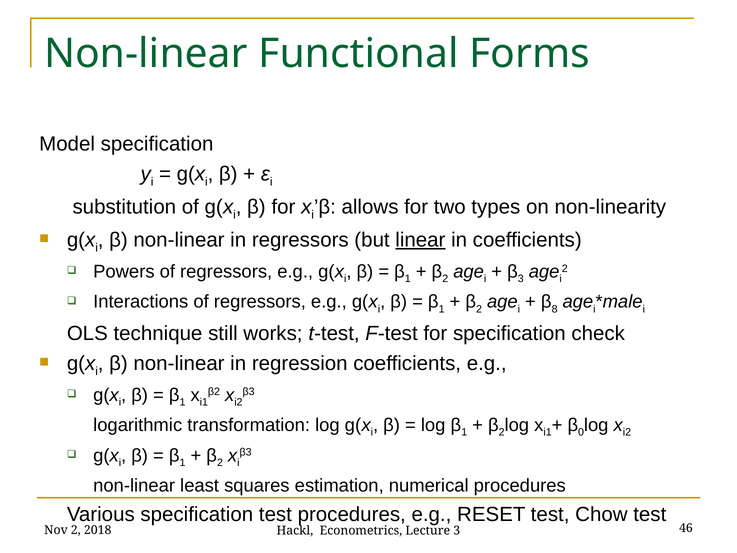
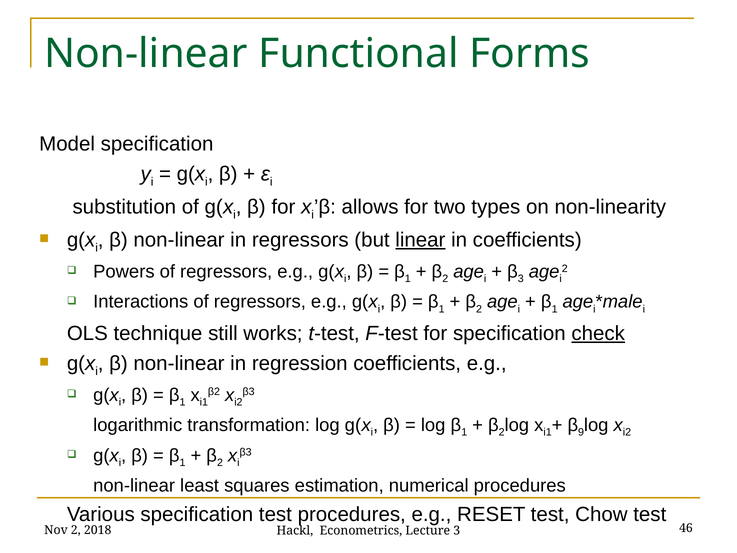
8 at (555, 309): 8 -> 1
check underline: none -> present
0: 0 -> 9
